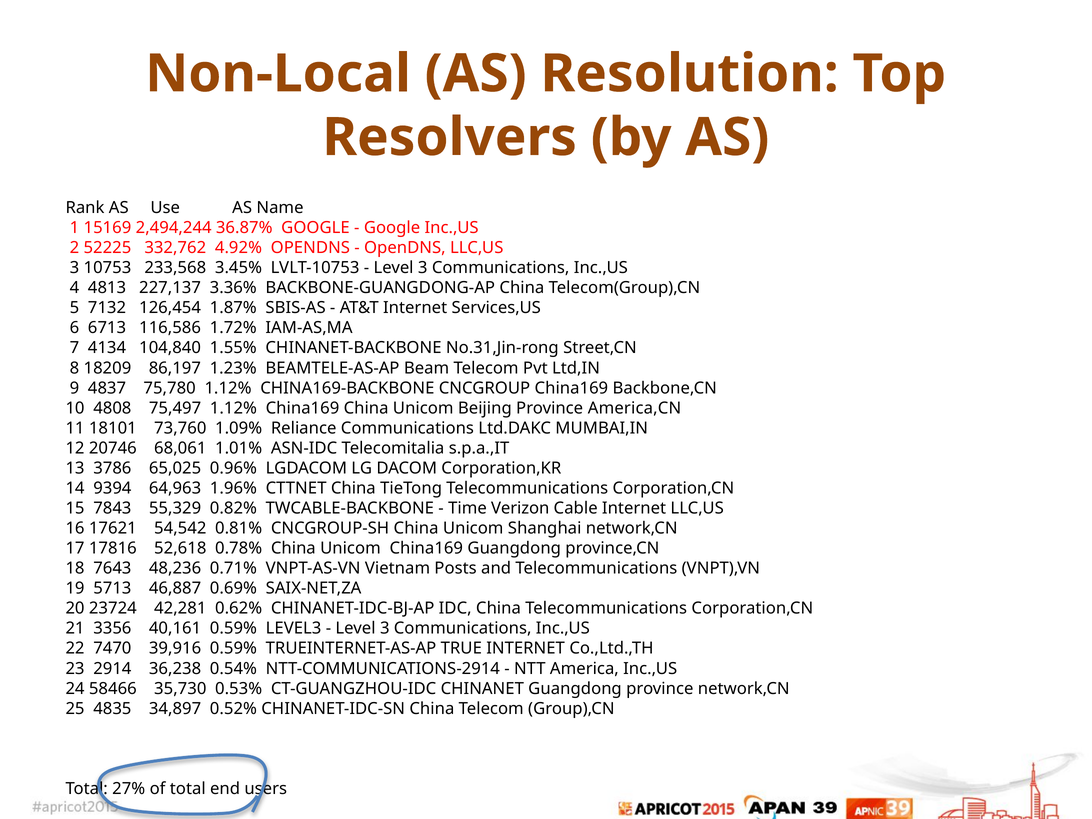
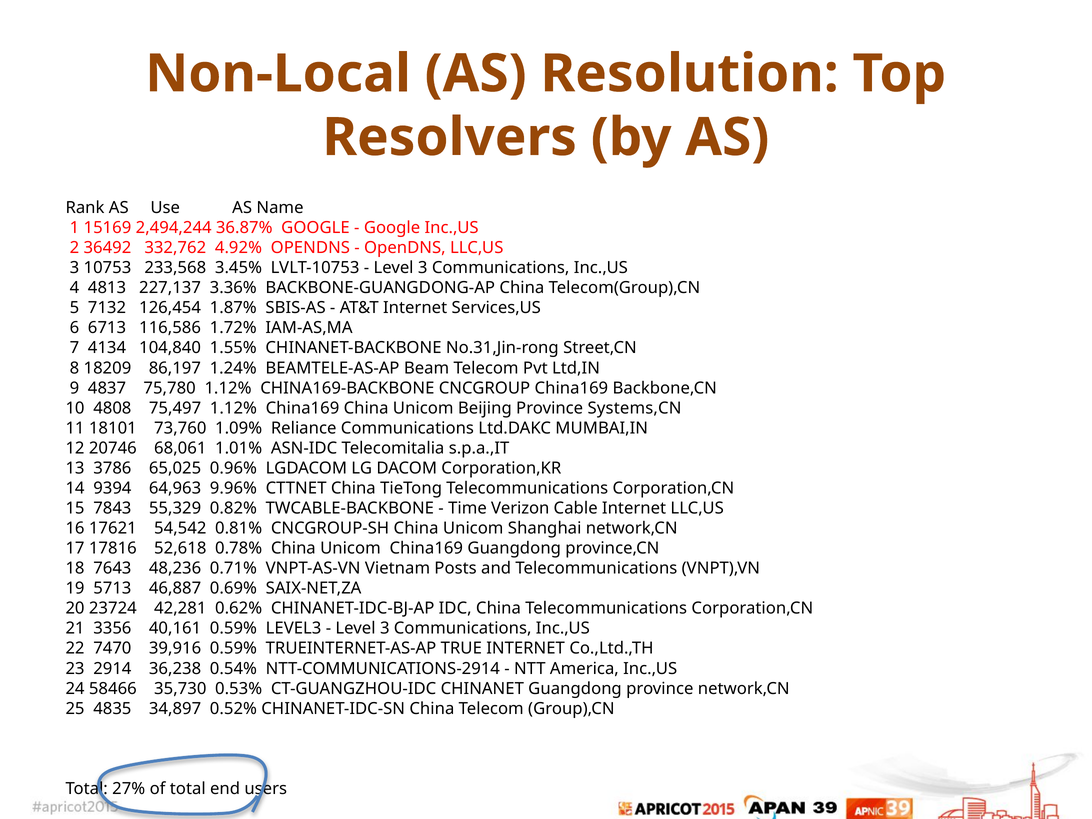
52225: 52225 -> 36492
1.23%: 1.23% -> 1.24%
America,CN: America,CN -> Systems,CN
1.96%: 1.96% -> 9.96%
